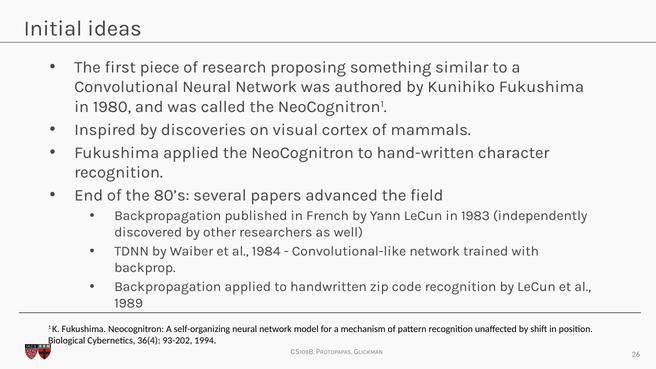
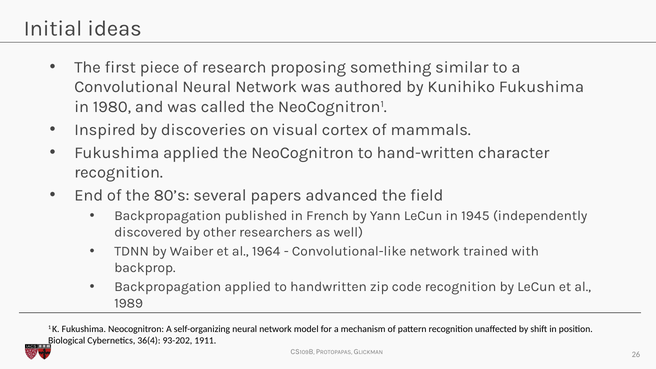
1983: 1983 -> 1945
1984: 1984 -> 1964
1994: 1994 -> 1911
